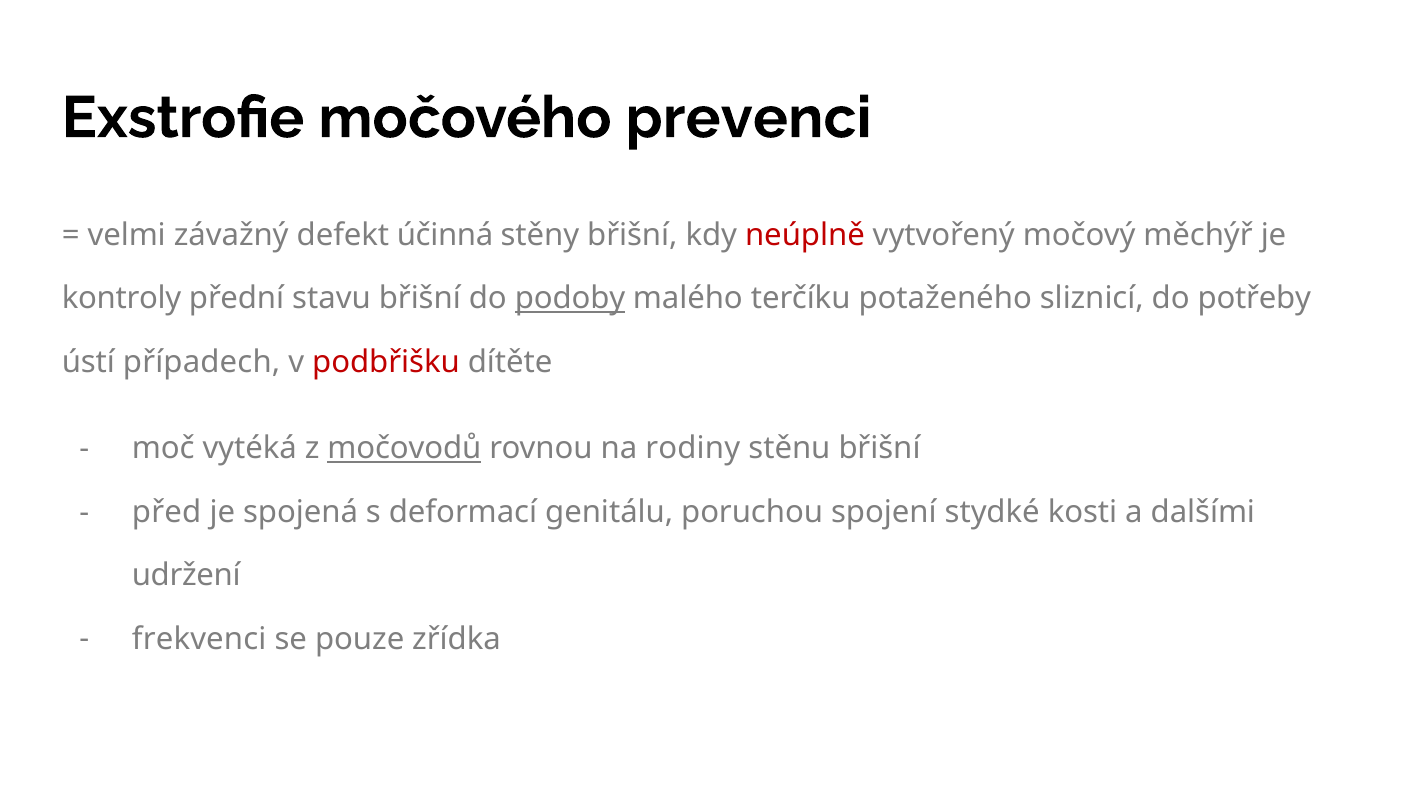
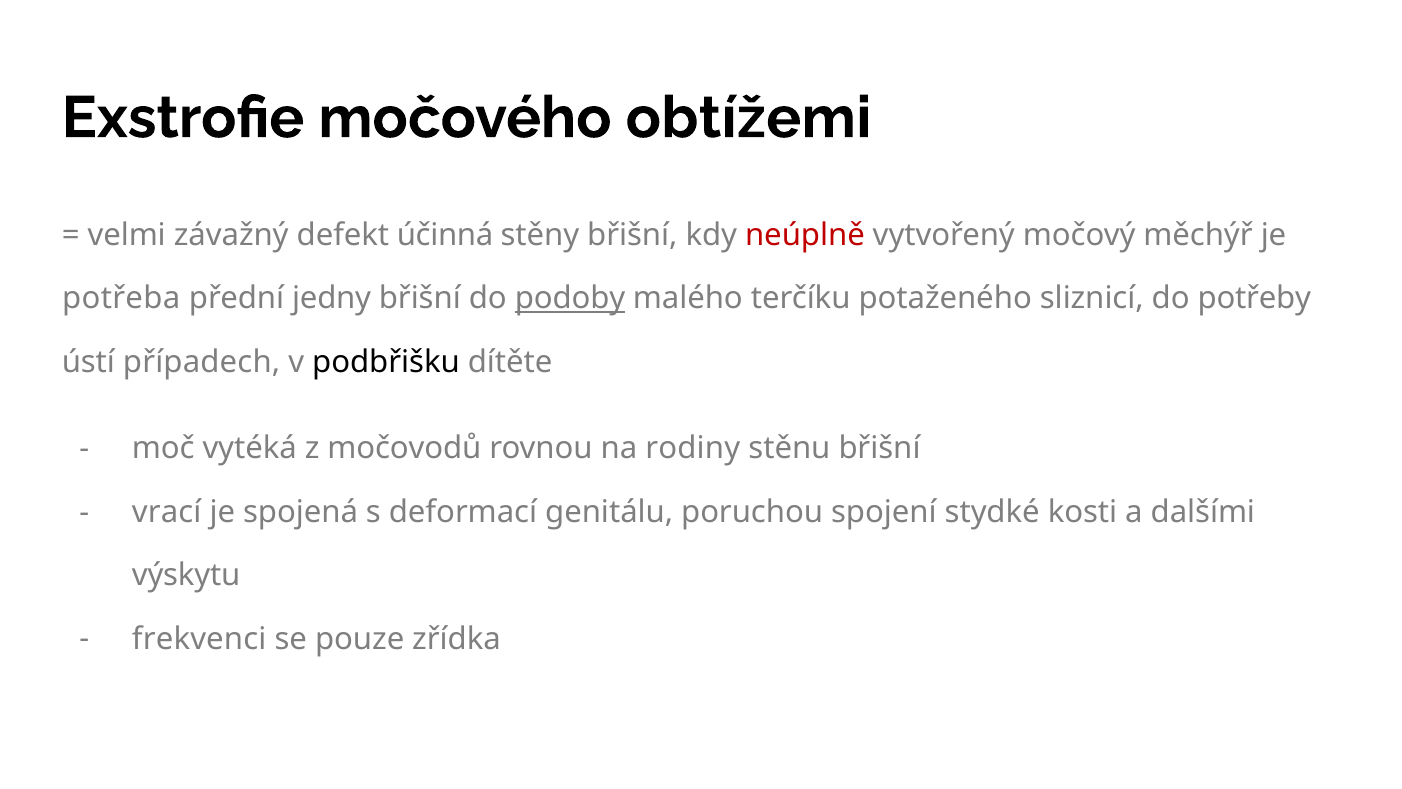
prevenci: prevenci -> obtížemi
kontroly: kontroly -> potřeba
stavu: stavu -> jedny
podbřišku colour: red -> black
močovodů underline: present -> none
před: před -> vrací
udržení: udržení -> výskytu
